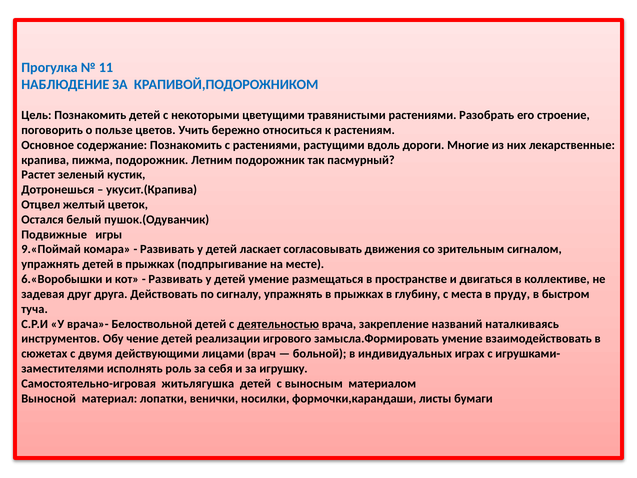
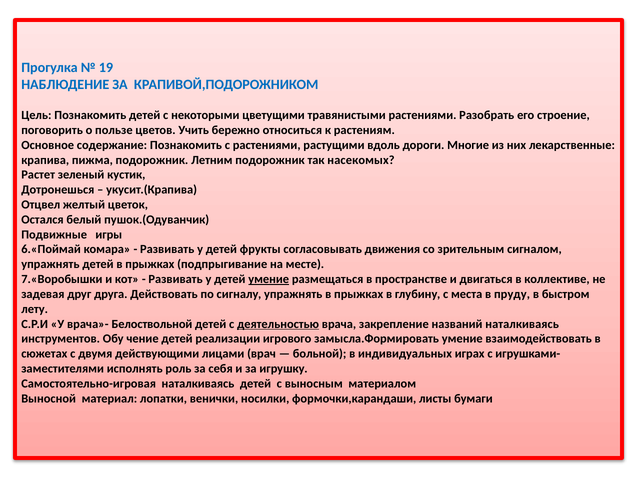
11: 11 -> 19
пасмурный: пасмурный -> насекомых
9.«Поймай: 9.«Поймай -> 6.«Поймай
ласкает: ласкает -> фрукты
6.«Воробышки: 6.«Воробышки -> 7.«Воробышки
умение at (269, 279) underline: none -> present
туча: туча -> лету
Самостоятельно-игровая житьлягушка: житьлягушка -> наталкиваясь
